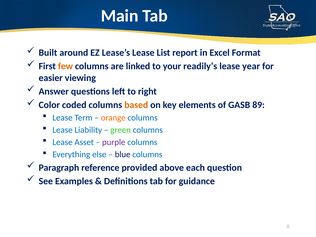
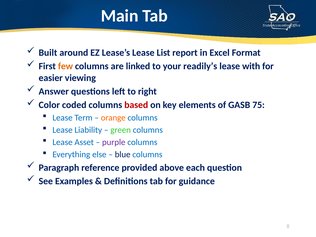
year: year -> with
based colour: orange -> red
89: 89 -> 75
